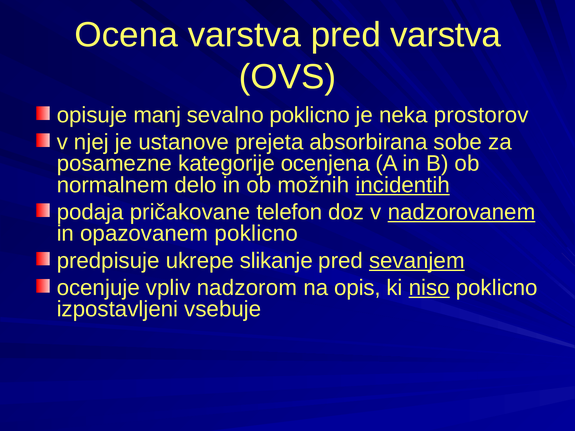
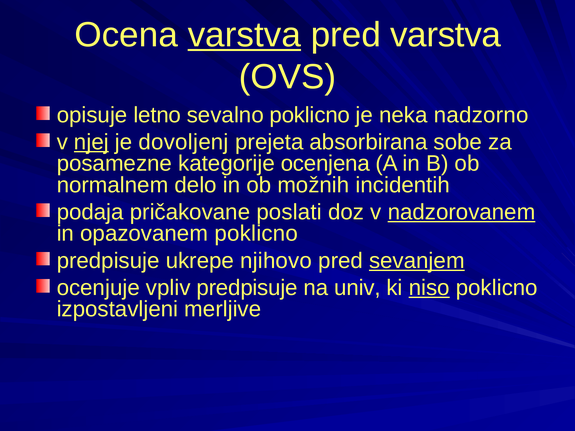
varstva at (244, 35) underline: none -> present
manj: manj -> letno
prostorov: prostorov -> nadzorno
njej underline: none -> present
ustanove: ustanove -> dovoljenj
incidentih underline: present -> none
telefon: telefon -> poslati
slikanje: slikanje -> njihovo
vpliv nadzorom: nadzorom -> predpisuje
opis: opis -> univ
vsebuje: vsebuje -> merljive
